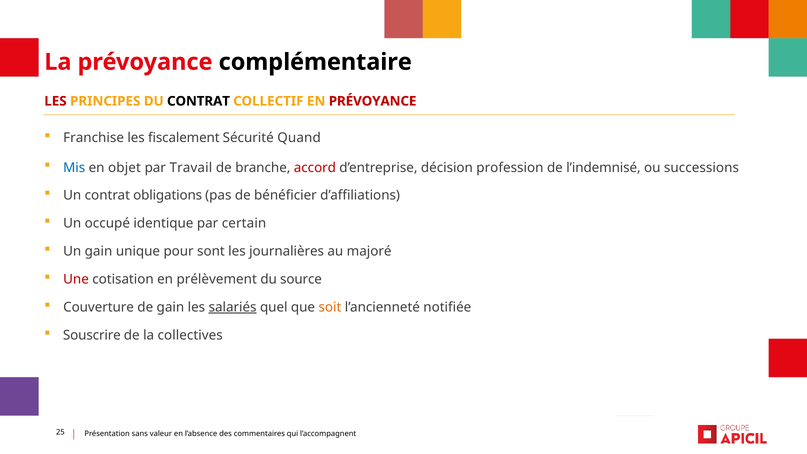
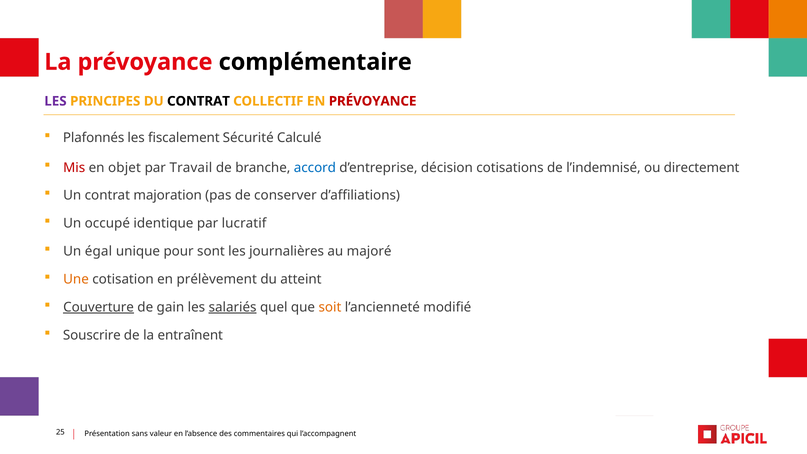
LES at (55, 101) colour: red -> purple
Franchise: Franchise -> Plafonnés
Quand: Quand -> Calculé
Mis colour: blue -> red
accord colour: red -> blue
profession: profession -> cotisations
successions: successions -> directement
obligations: obligations -> majoration
bénéficier: bénéficier -> conserver
certain: certain -> lucratif
Un gain: gain -> égal
Une colour: red -> orange
source: source -> atteint
Couverture underline: none -> present
notifiée: notifiée -> modifié
collectives: collectives -> entraînent
